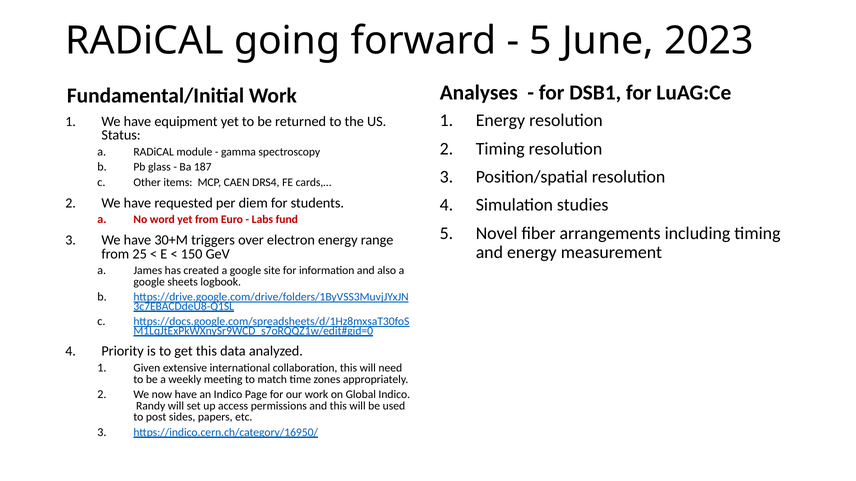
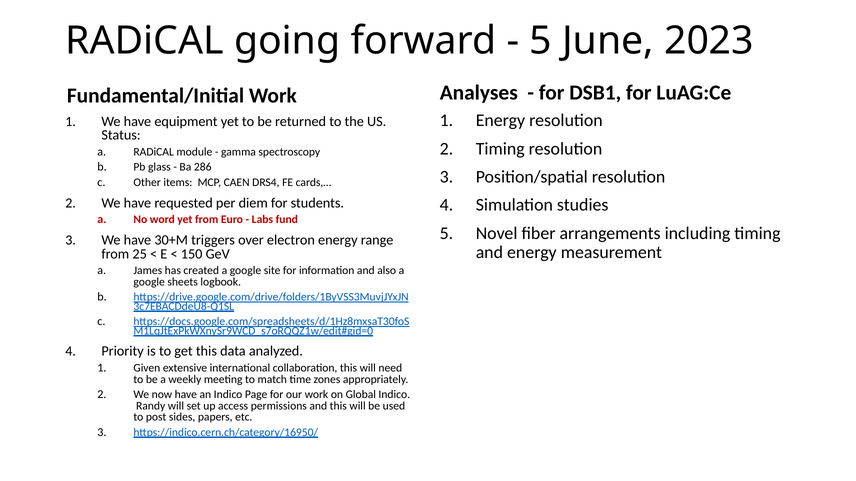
187: 187 -> 286
